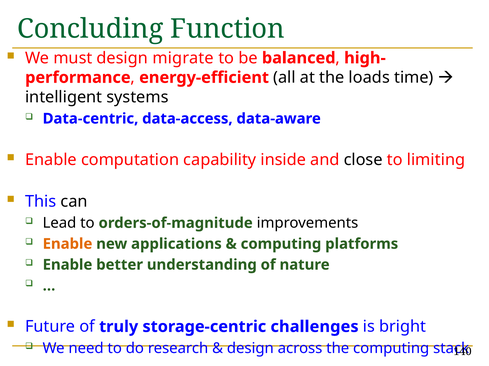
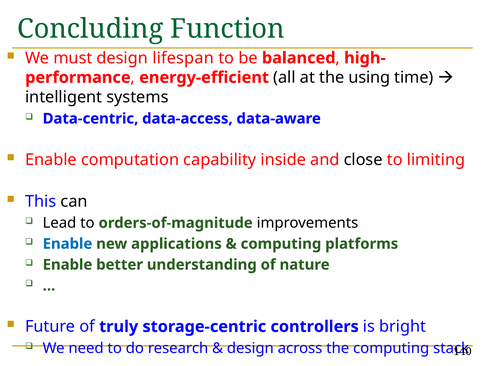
migrate: migrate -> lifespan
loads: loads -> using
Enable at (67, 244) colour: orange -> blue
challenges: challenges -> controllers
